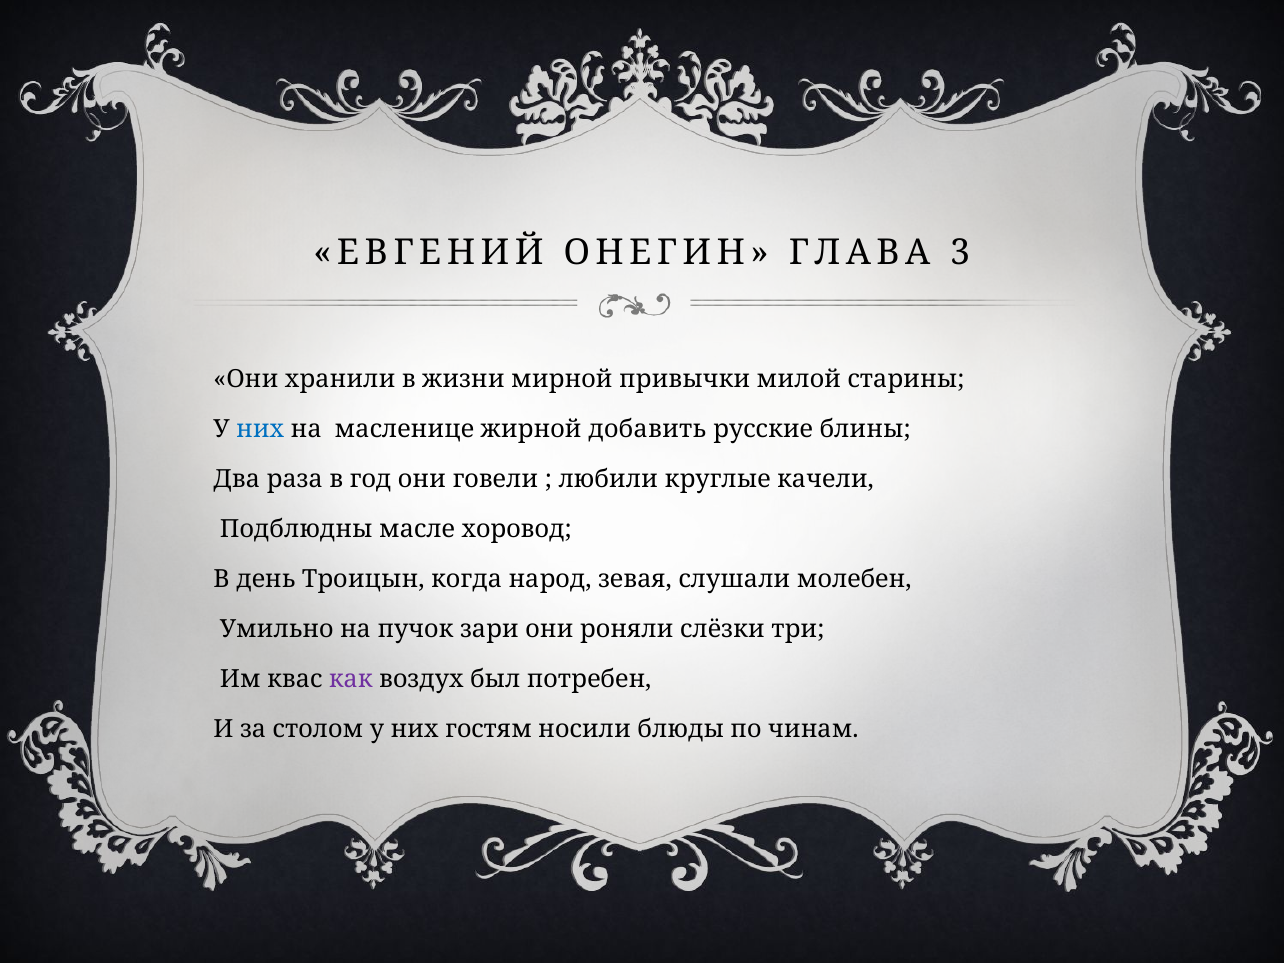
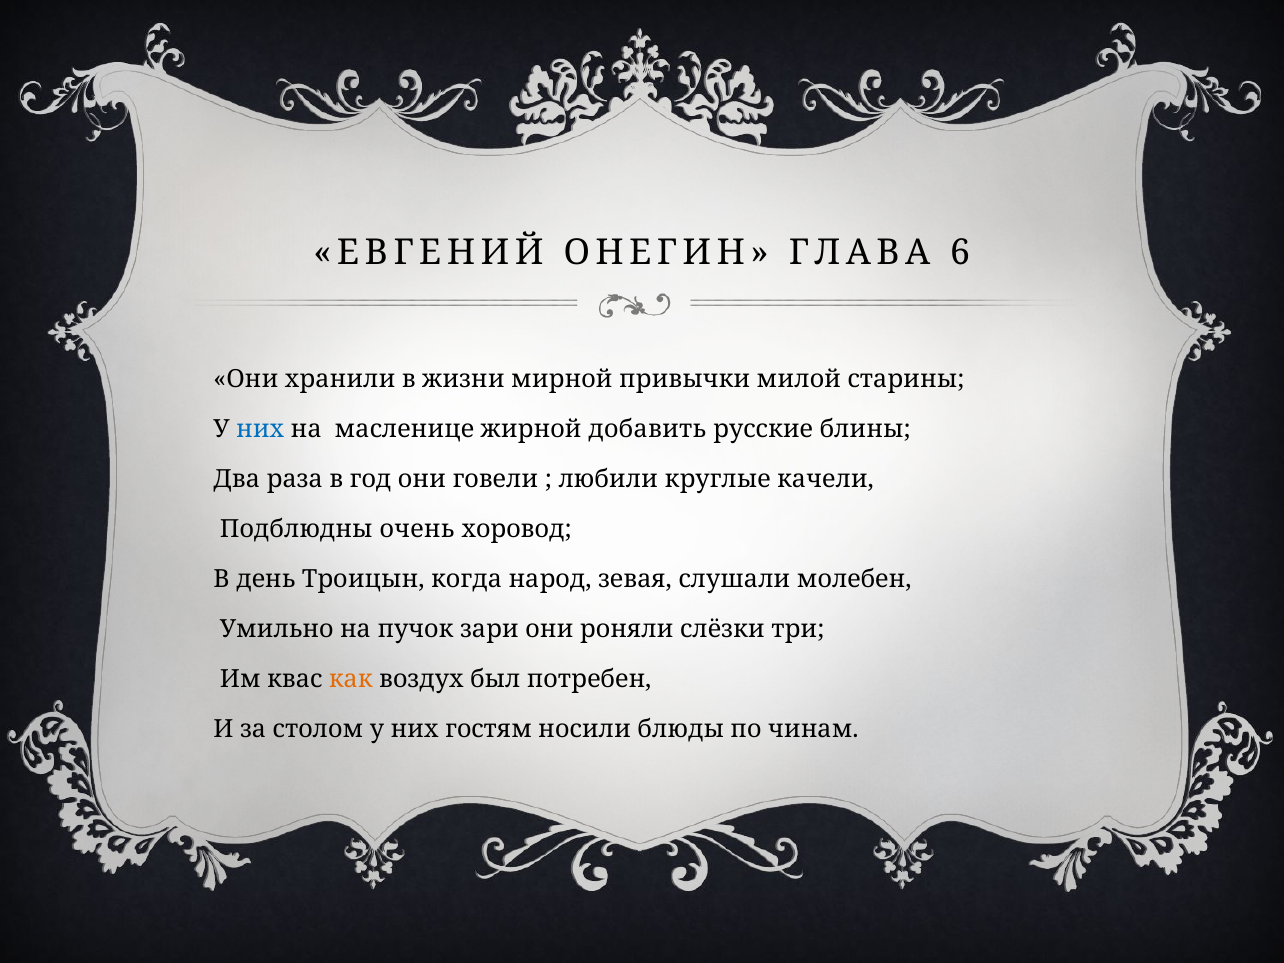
3: 3 -> 6
масле: масле -> очень
как colour: purple -> orange
